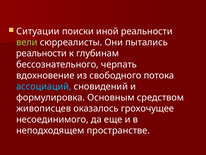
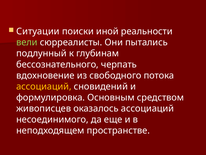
реальности at (41, 53): реальности -> подлунный
ассоциаций at (44, 86) colour: light blue -> yellow
оказалось грохочущее: грохочущее -> ассоциаций
